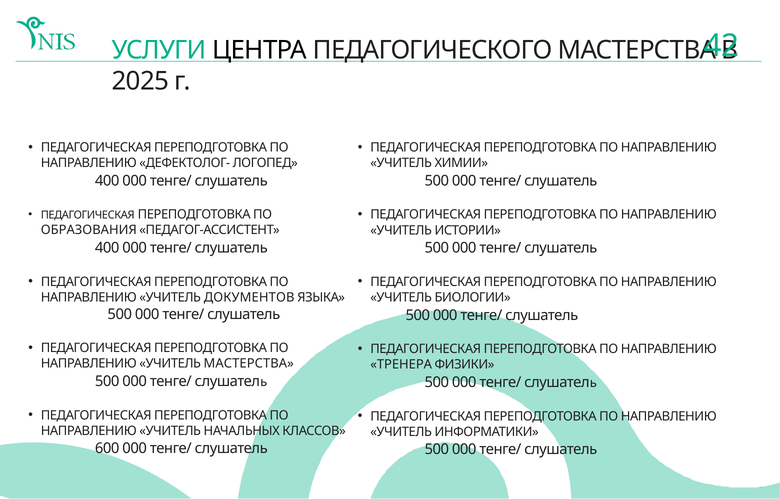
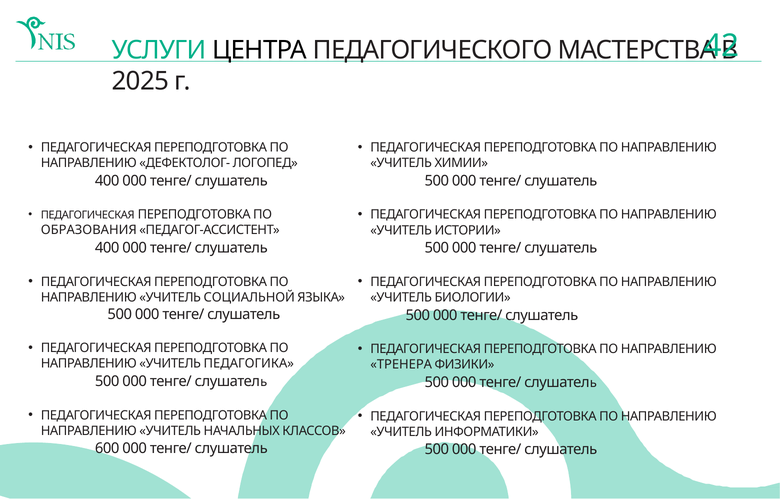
ДОКУМЕНТОВ: ДОКУМЕНТОВ -> СОЦИАЛЬНОЙ
УЧИТЕЛЬ МАСТЕРСТВА: МАСТЕРСТВА -> ПЕДАГОГИКА
